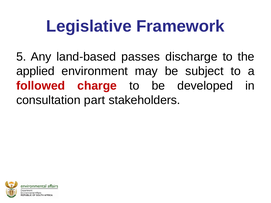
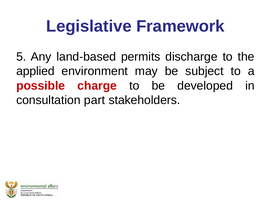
passes: passes -> permits
followed: followed -> possible
